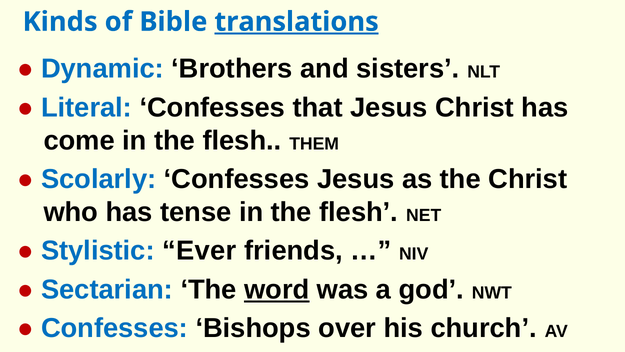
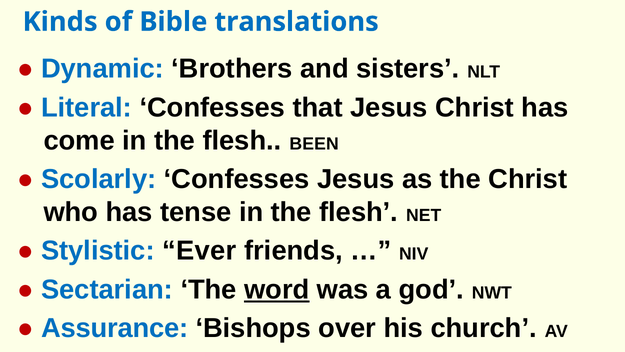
translations underline: present -> none
THEM: THEM -> BEEN
Confesses at (115, 328): Confesses -> Assurance
